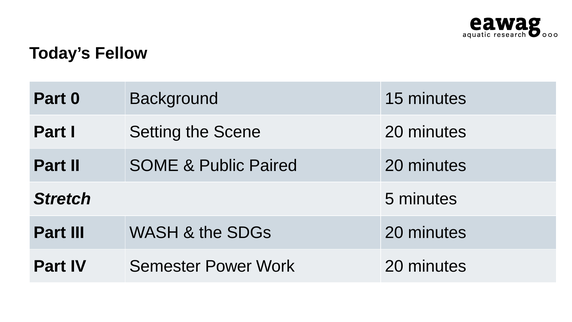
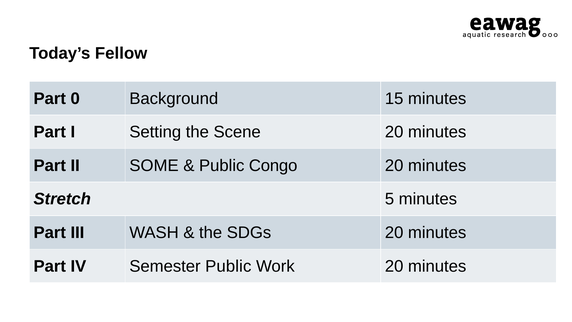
Paired: Paired -> Congo
Semester Power: Power -> Public
